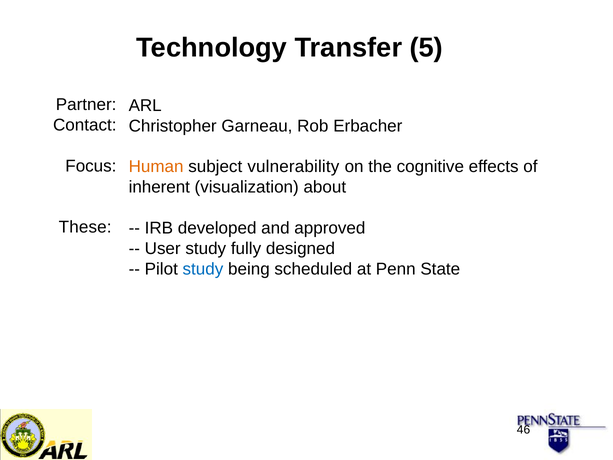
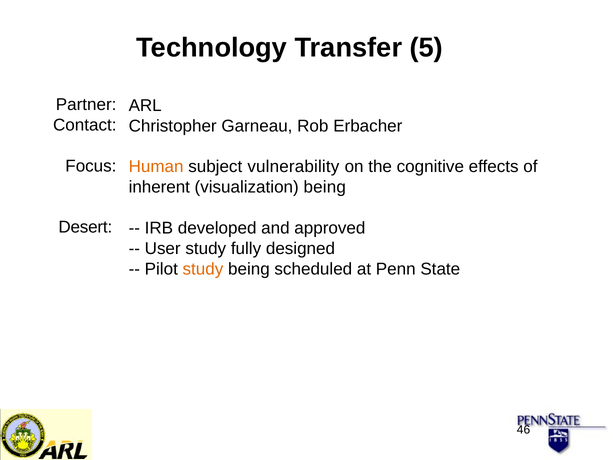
visualization about: about -> being
These: These -> Desert
study at (203, 269) colour: blue -> orange
